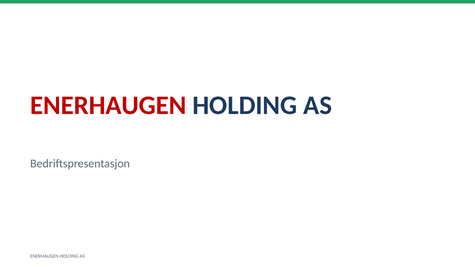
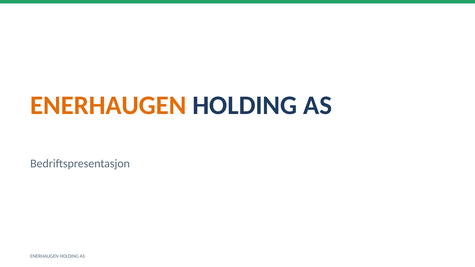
ENERHAUGEN at (108, 105) colour: red -> orange
